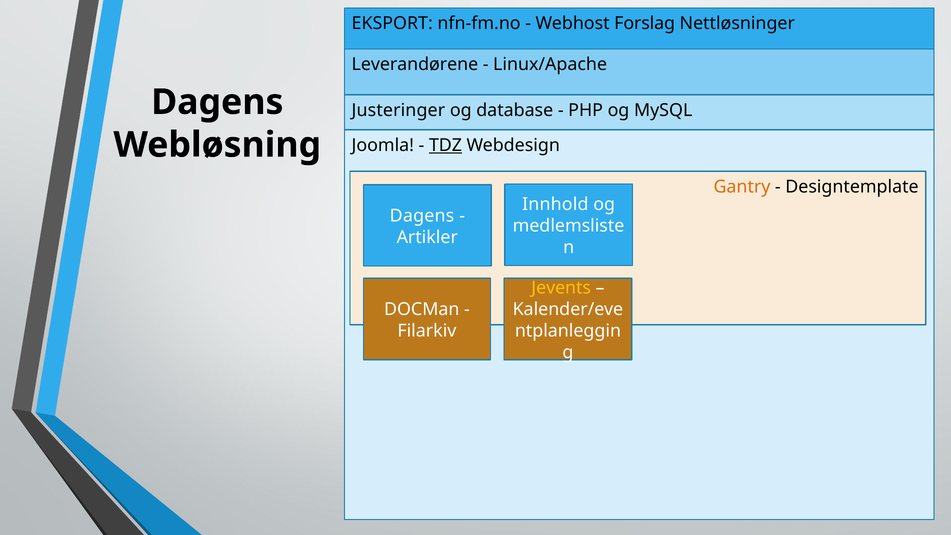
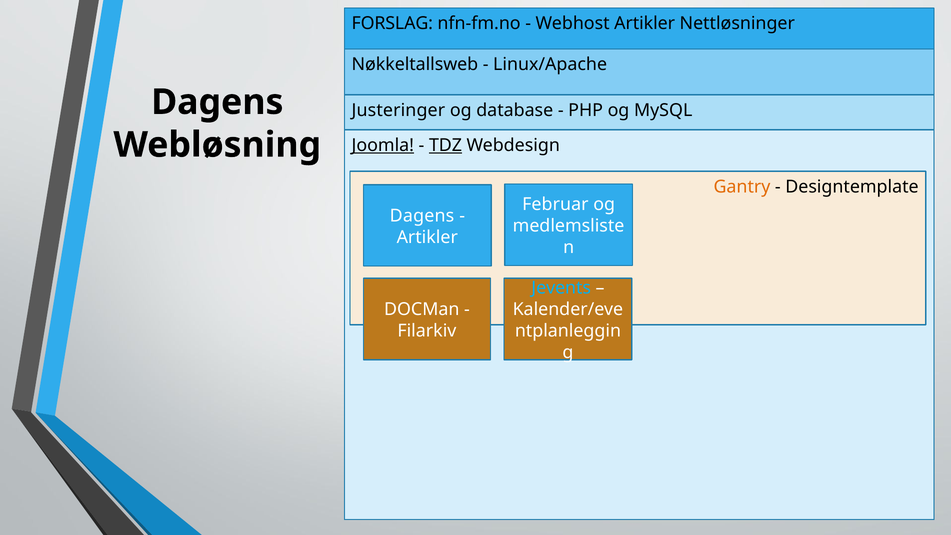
EKSPORT: EKSPORT -> FORSLAG
Webhost Forslag: Forslag -> Artikler
Leverandørene: Leverandørene -> Nøkkeltallsweb
Joomla underline: none -> present
Innhold: Innhold -> Februar
Jevents colour: yellow -> light blue
